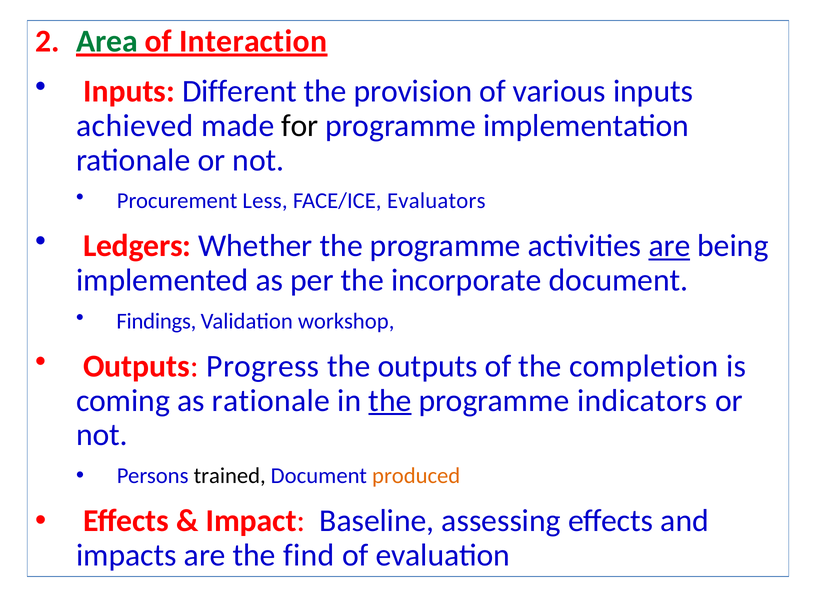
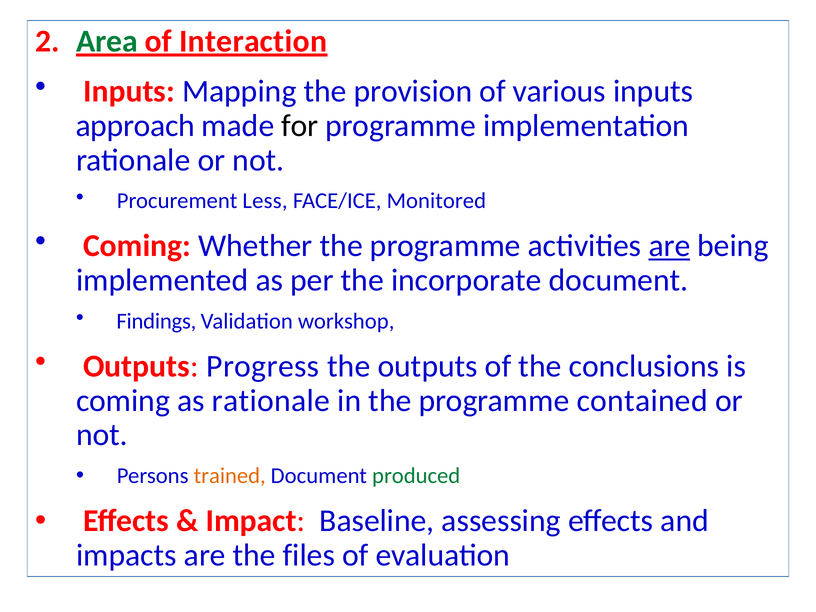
Different: Different -> Mapping
achieved: achieved -> approach
Evaluators: Evaluators -> Monitored
Ledgers at (137, 246): Ledgers -> Coming
completion: completion -> conclusions
the at (390, 401) underline: present -> none
indicators: indicators -> contained
trained colour: black -> orange
produced colour: orange -> green
find: find -> files
